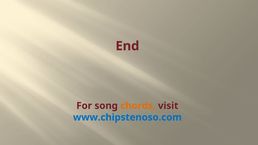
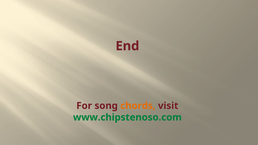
www.chipstenoso.com colour: blue -> green
